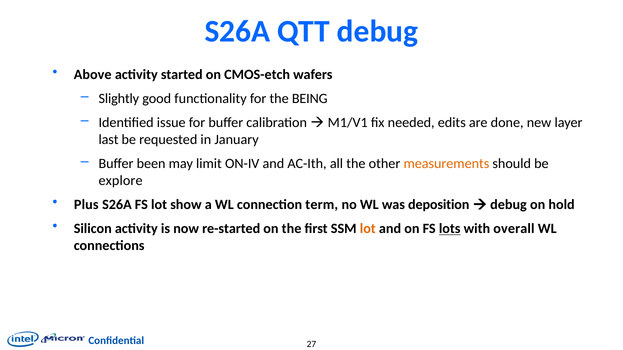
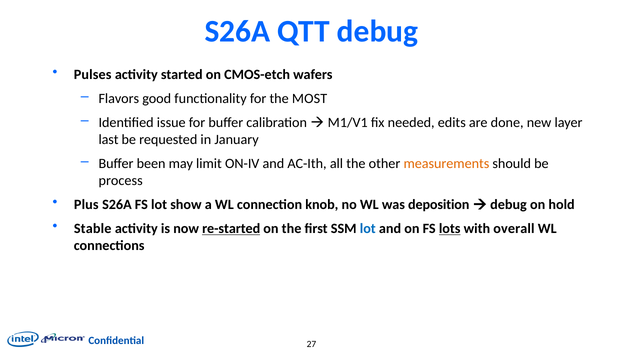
Above: Above -> Pulses
Slightly: Slightly -> Flavors
BEING: BEING -> MOST
explore: explore -> process
term: term -> knob
Silicon: Silicon -> Stable
re-started underline: none -> present
lot at (368, 229) colour: orange -> blue
